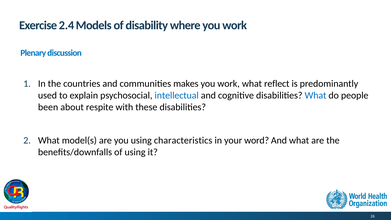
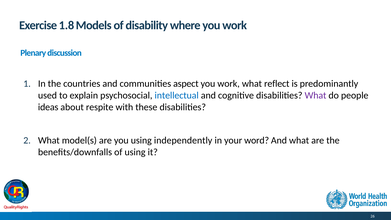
2.4: 2.4 -> 1.8
makes: makes -> aspect
What at (316, 95) colour: blue -> purple
been: been -> ideas
characteristics: characteristics -> independently
